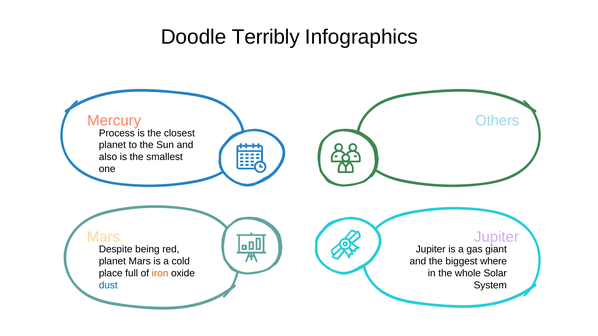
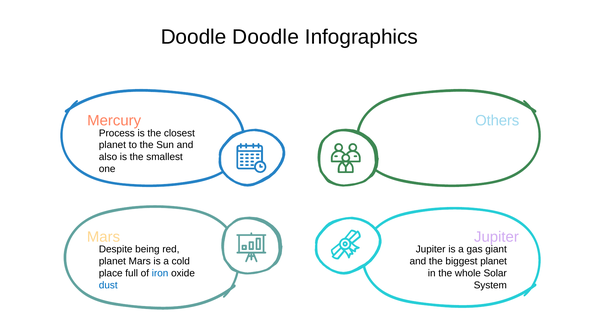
Doodle Terribly: Terribly -> Doodle
biggest where: where -> planet
iron colour: orange -> blue
